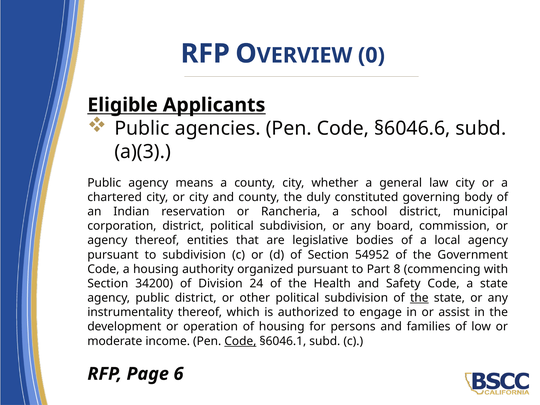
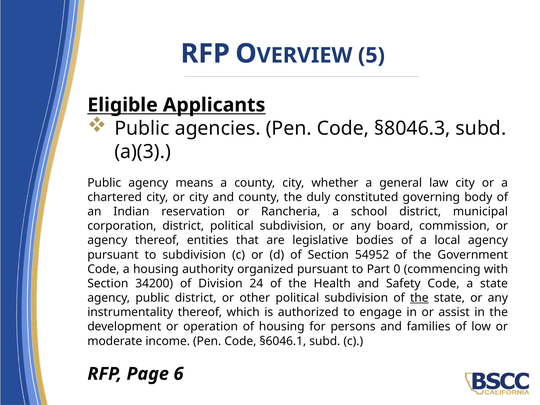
0: 0 -> 5
§6046.6: §6046.6 -> §8046.3
8: 8 -> 0
Code at (240, 341) underline: present -> none
